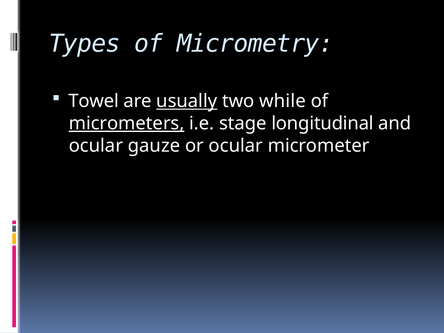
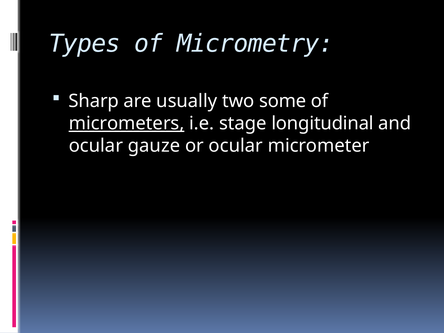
Towel: Towel -> Sharp
usually underline: present -> none
while: while -> some
